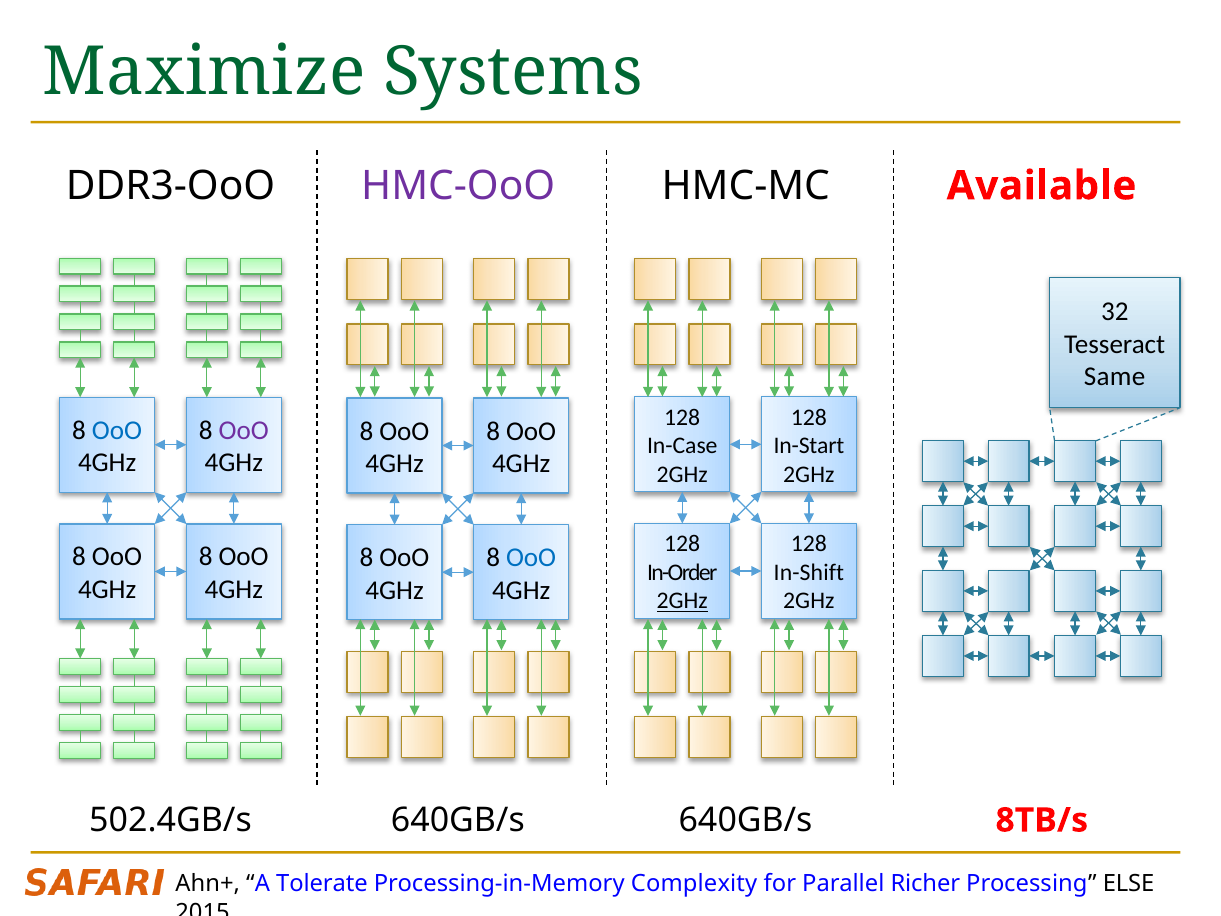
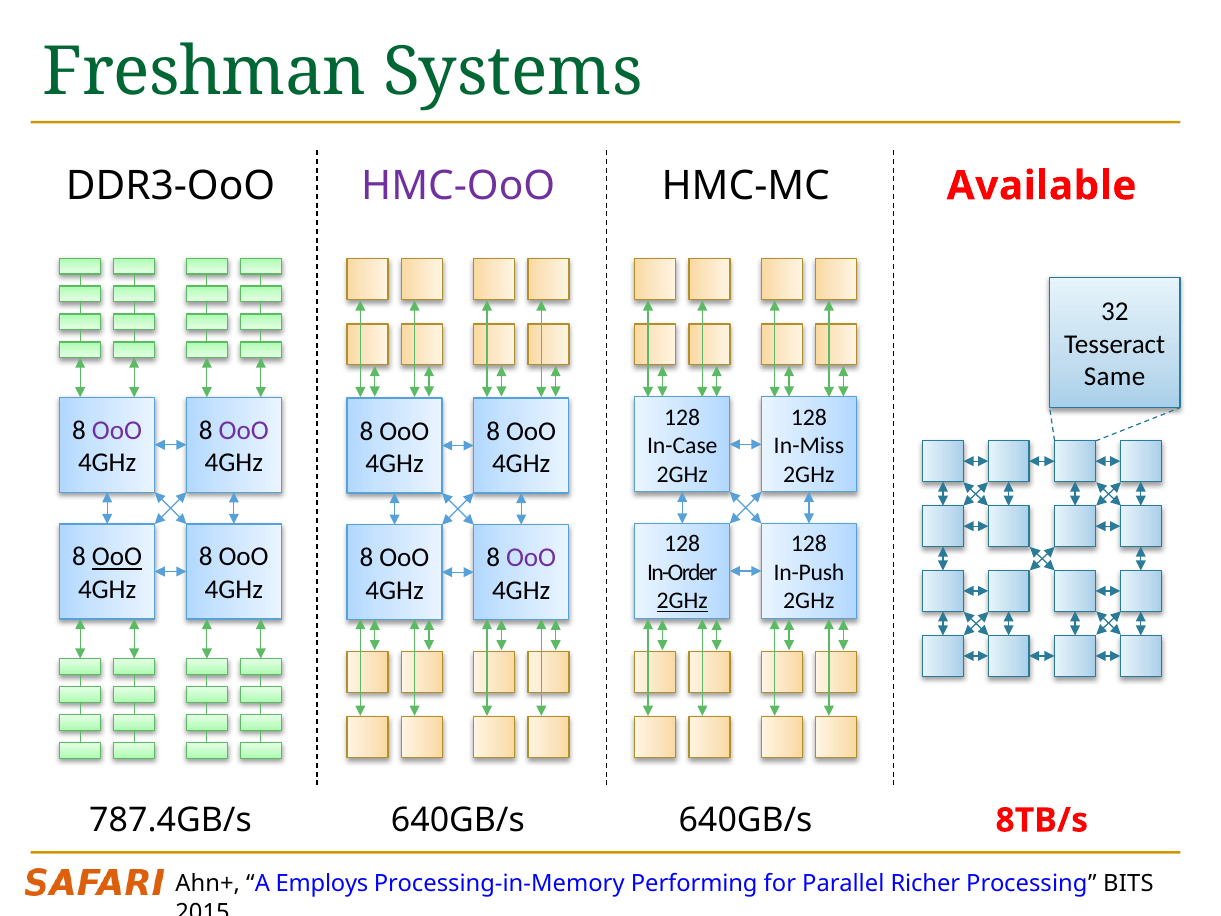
Maximize: Maximize -> Freshman
OoO at (117, 430) colour: blue -> purple
In-Start: In-Start -> In-Miss
OoO at (117, 557) underline: none -> present
OoO at (531, 558) colour: blue -> purple
In-Shift: In-Shift -> In-Push
502.4GB/s: 502.4GB/s -> 787.4GB/s
Tolerate: Tolerate -> Employs
Complexity: Complexity -> Performing
ELSE: ELSE -> BITS
